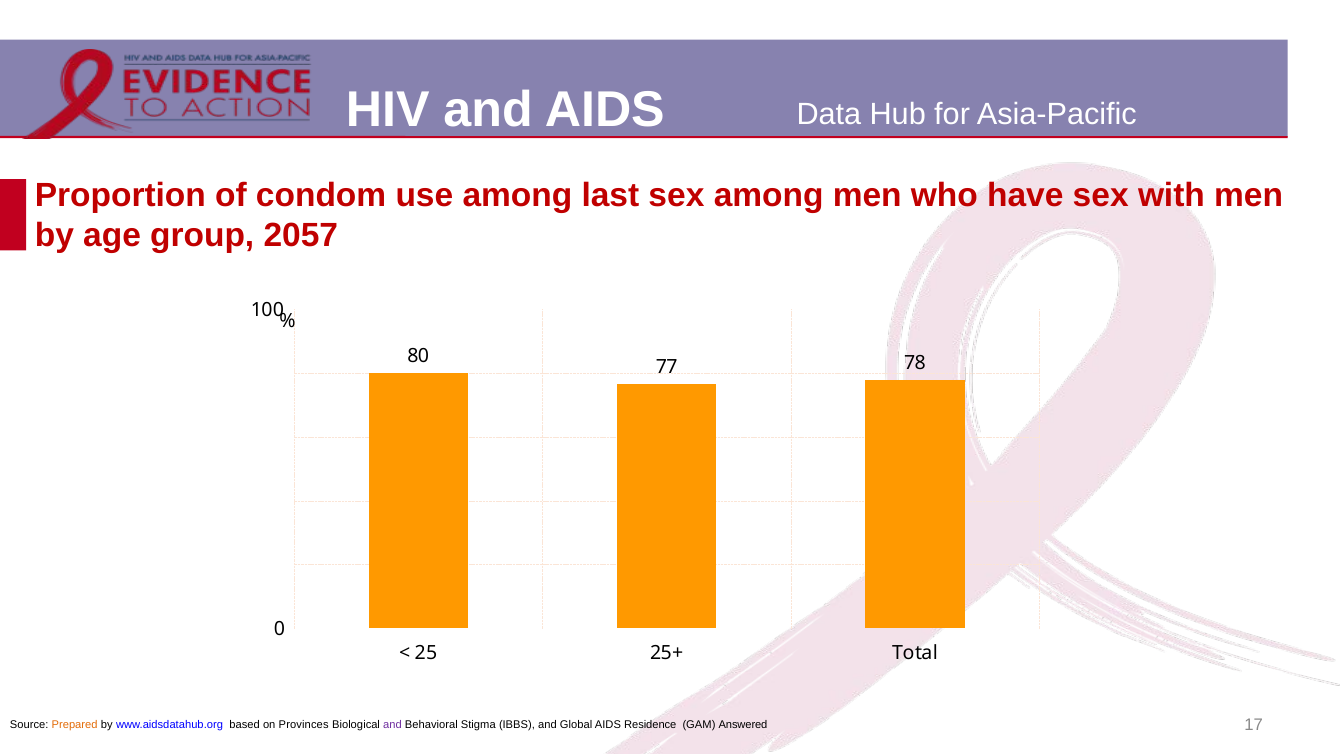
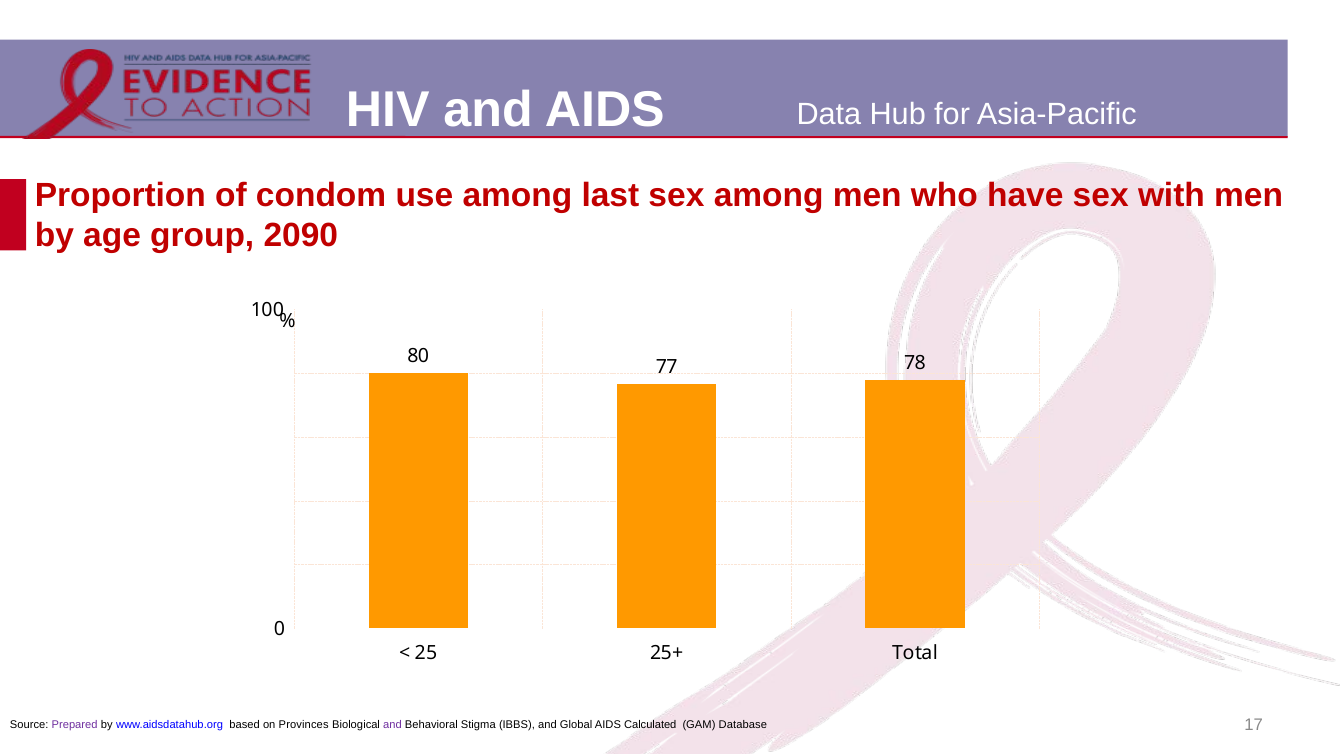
2057: 2057 -> 2090
Prepared colour: orange -> purple
Residence: Residence -> Calculated
Answered: Answered -> Database
